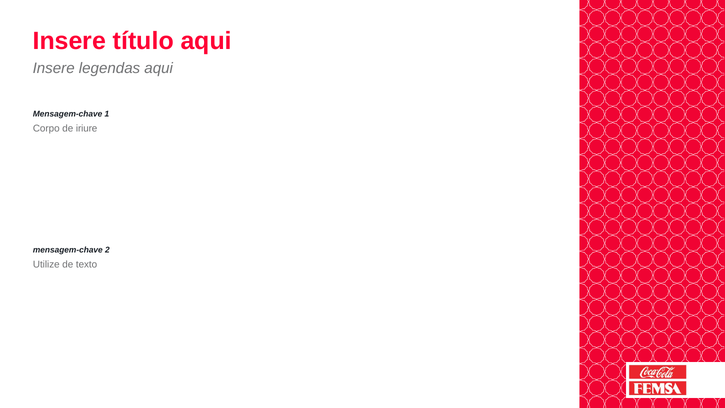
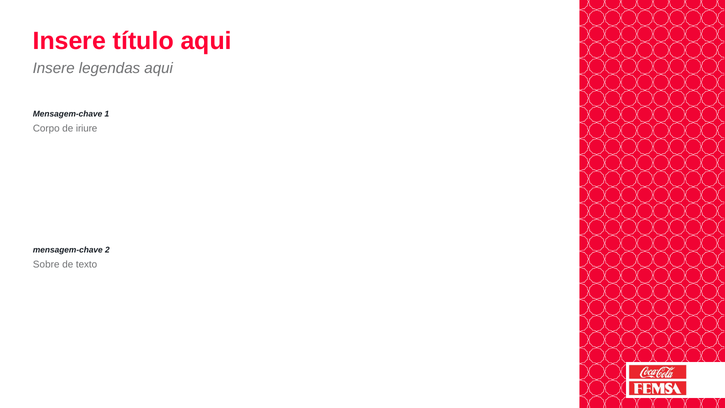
Utilize: Utilize -> Sobre
